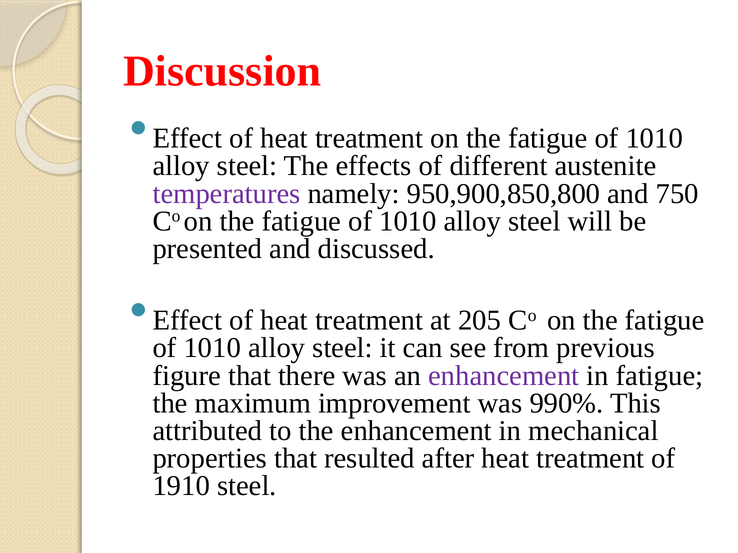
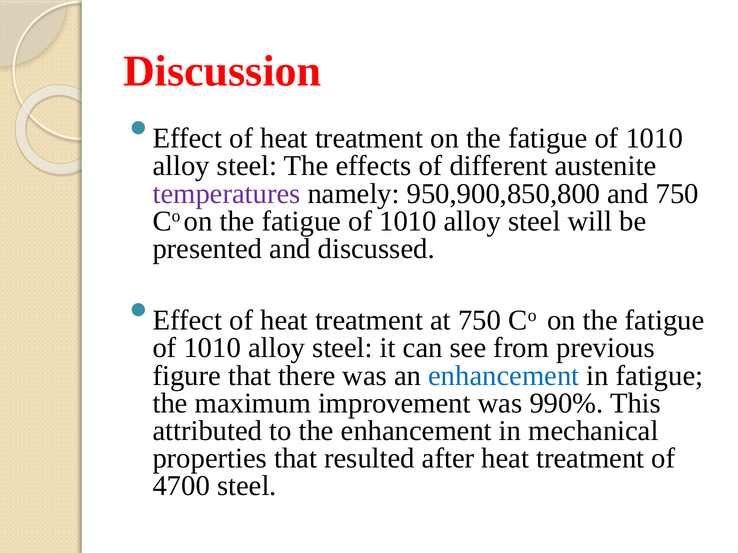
at 205: 205 -> 750
enhancement at (504, 376) colour: purple -> blue
1910: 1910 -> 4700
